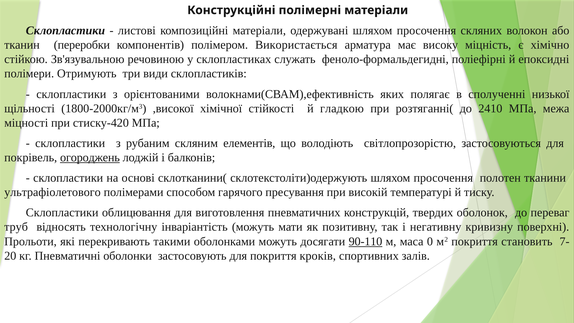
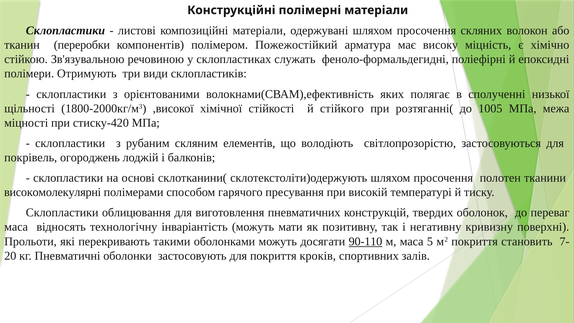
Використається: Використається -> Пожежостійкий
гладкою: гладкою -> стійкого
2410: 2410 -> 1005
огороджень underline: present -> none
ультрафіолетового: ультрафіолетового -> високомолекулярні
труб at (16, 227): труб -> маса
0: 0 -> 5
